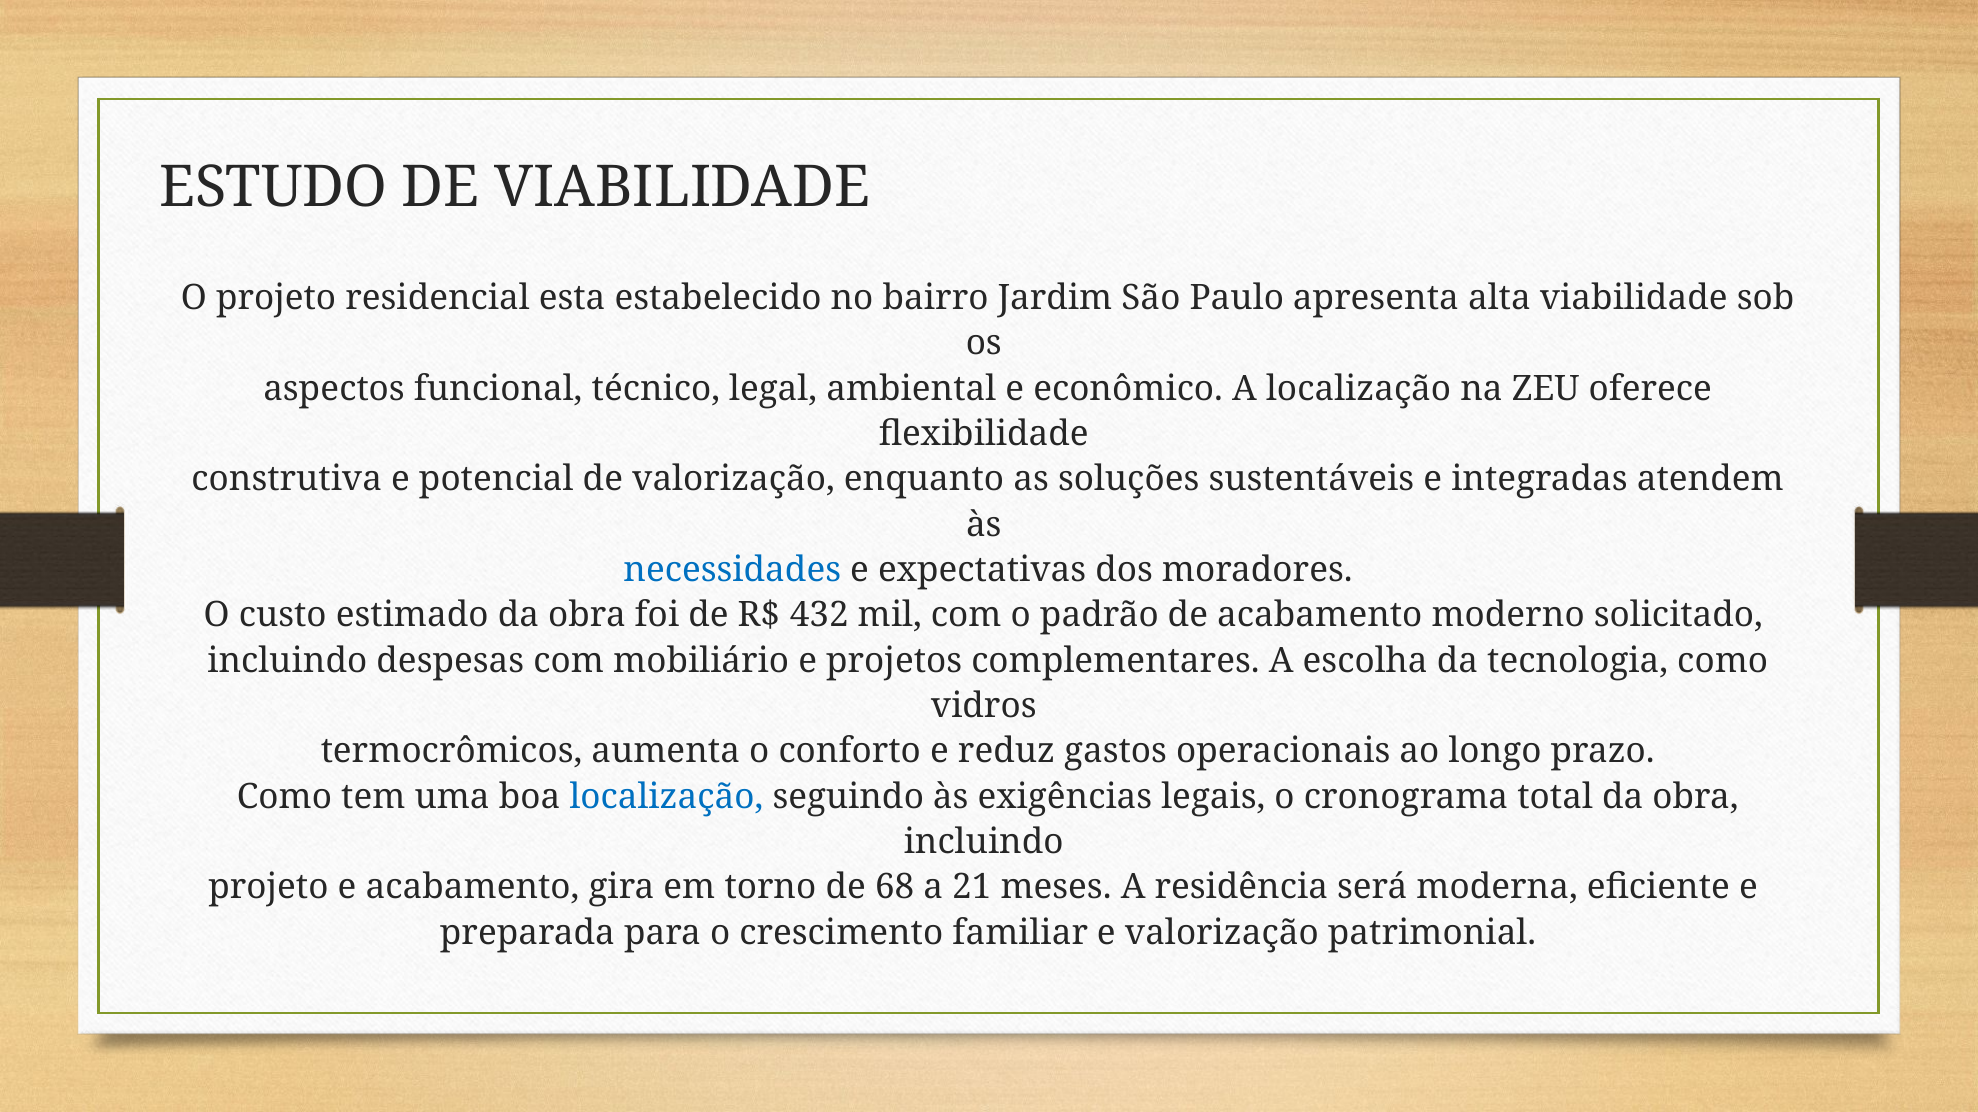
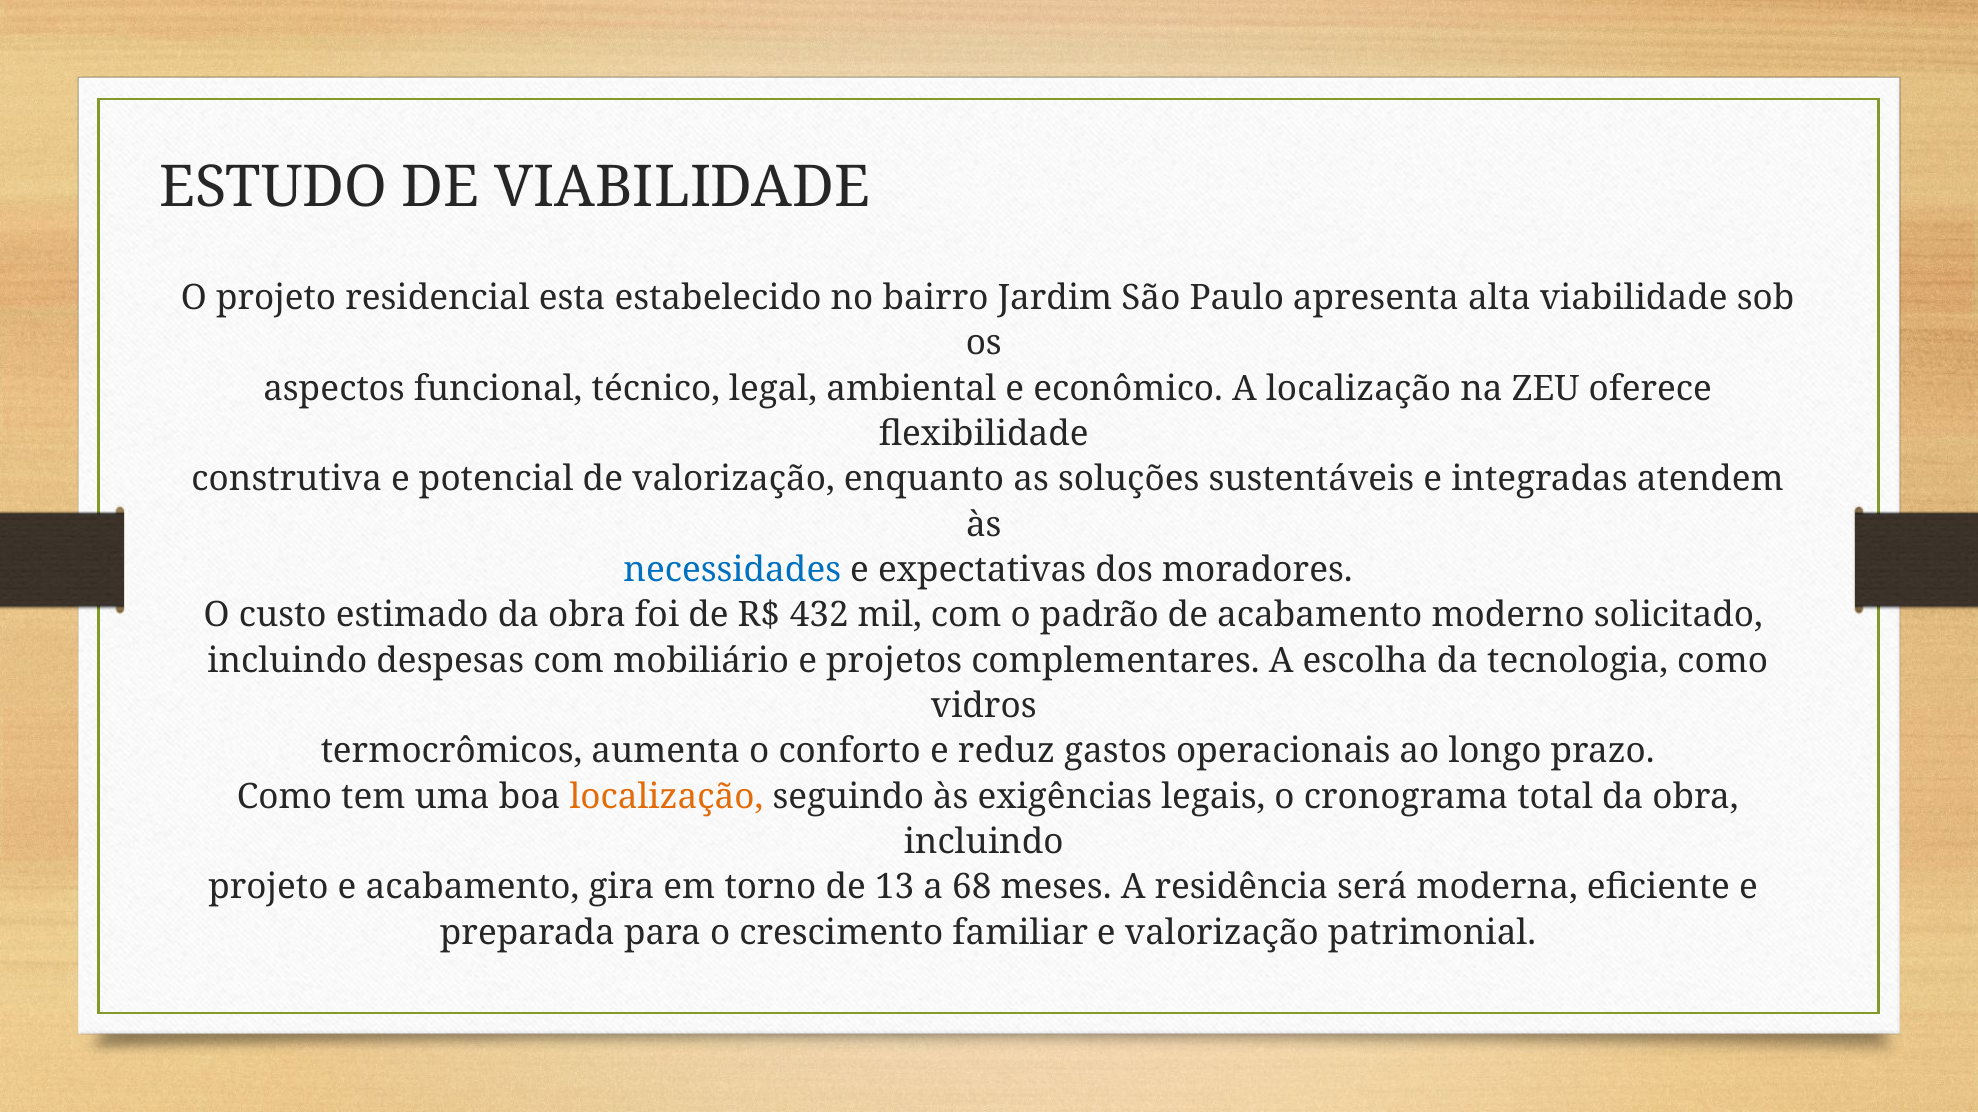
localização at (666, 797) colour: blue -> orange
68: 68 -> 13
21: 21 -> 68
